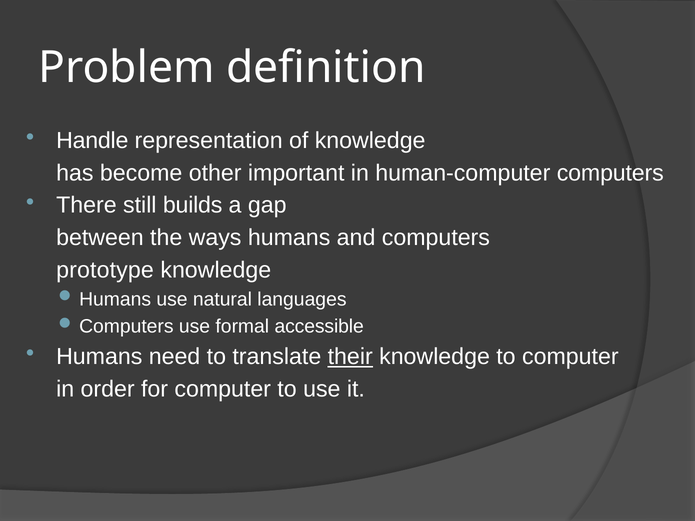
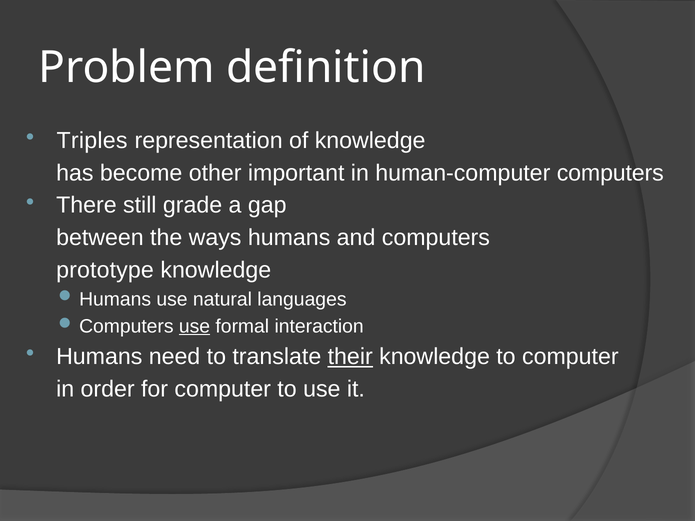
Handle: Handle -> Triples
builds: builds -> grade
use at (195, 326) underline: none -> present
accessible: accessible -> interaction
